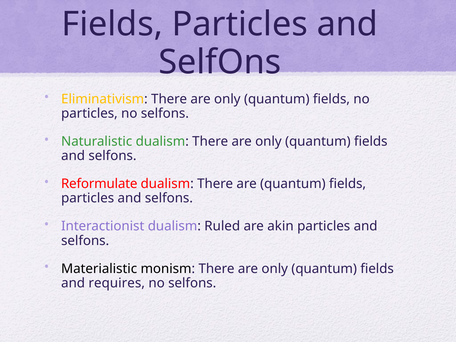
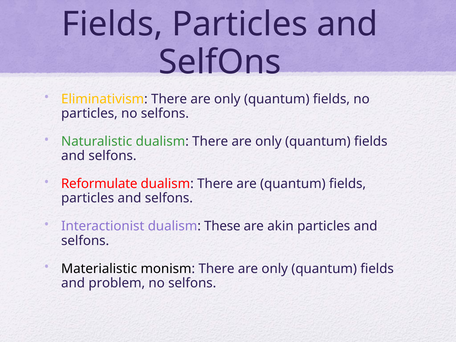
Ruled: Ruled -> These
requires: requires -> problem
